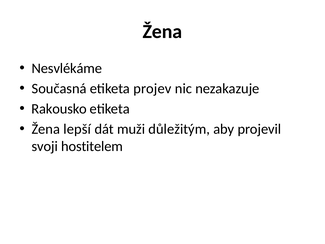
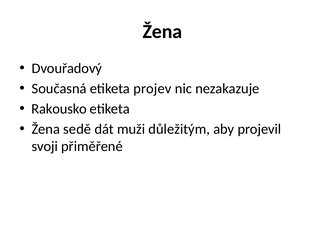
Nesvlékáme: Nesvlékáme -> Dvouřadový
lepší: lepší -> sedě
hostitelem: hostitelem -> přiměřené
